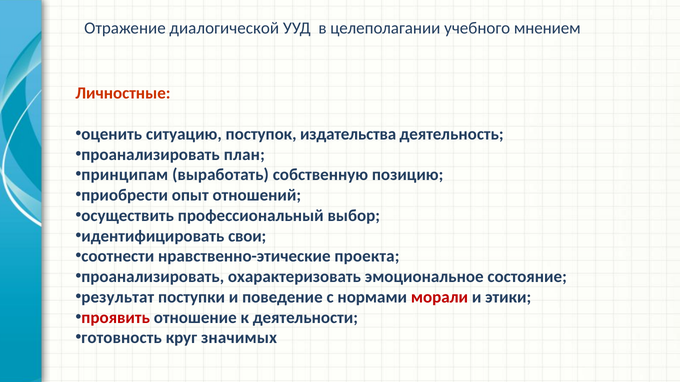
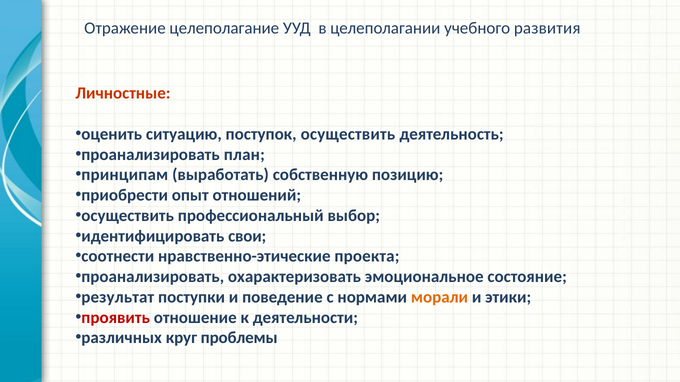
диалогической: диалогической -> целеполагание
мнением: мнением -> развития
поступок издательства: издательства -> осуществить
морали colour: red -> orange
готовность: готовность -> различных
значимых: значимых -> проблемы
